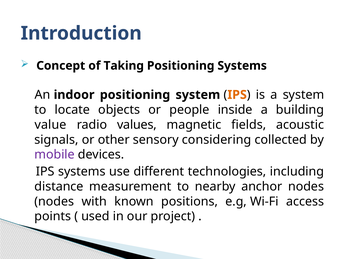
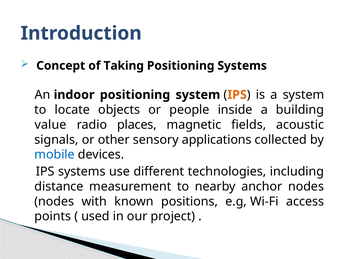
values: values -> places
considering: considering -> applications
mobile colour: purple -> blue
